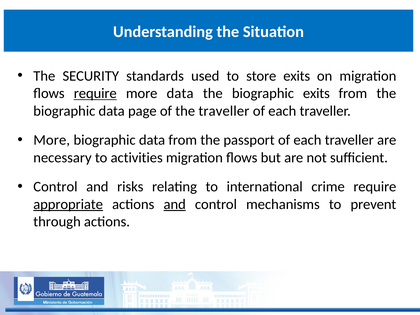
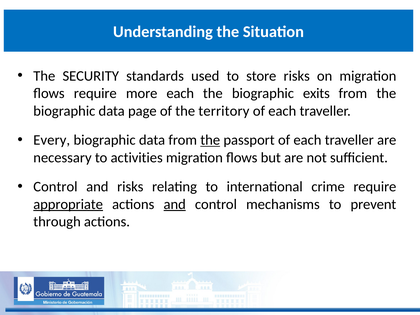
store exits: exits -> risks
require at (95, 93) underline: present -> none
more data: data -> each
the traveller: traveller -> territory
More at (52, 140): More -> Every
the at (210, 140) underline: none -> present
